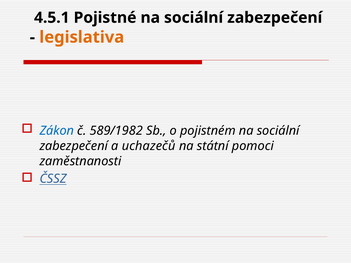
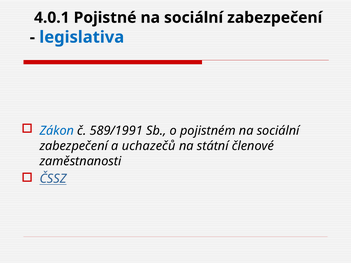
4.5.1: 4.5.1 -> 4.0.1
legislativa colour: orange -> blue
589/1982: 589/1982 -> 589/1991
pomoci: pomoci -> členové
